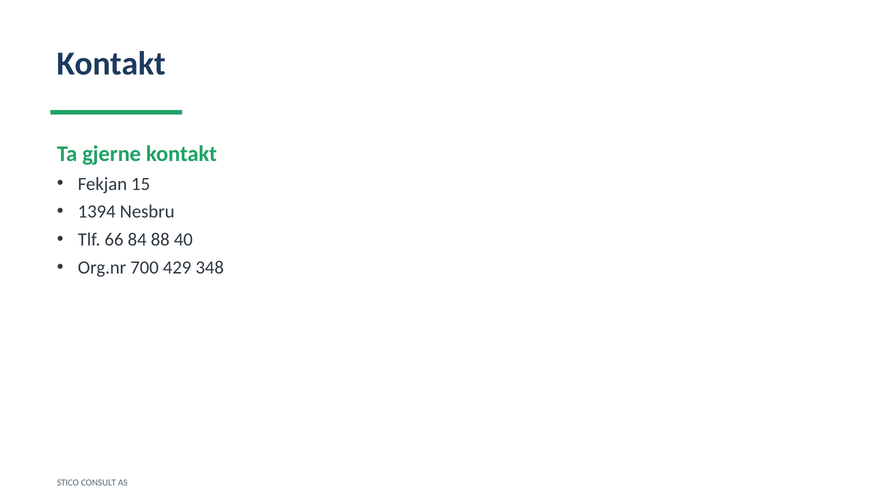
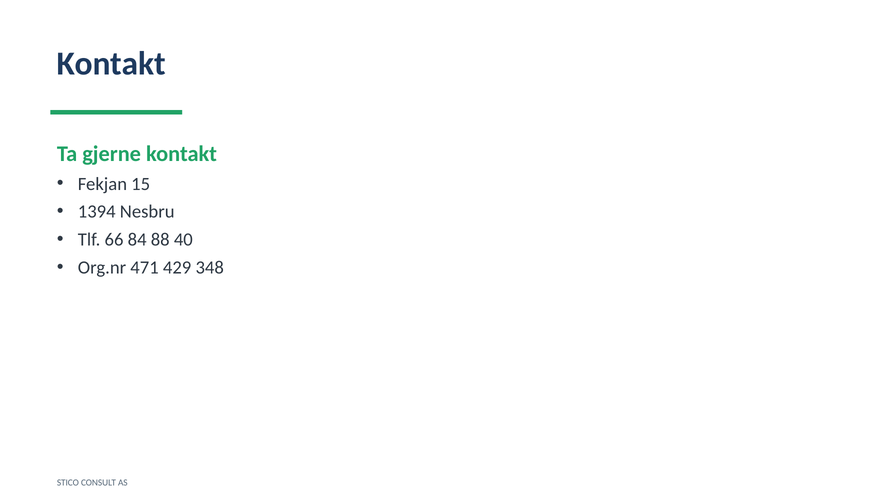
700: 700 -> 471
